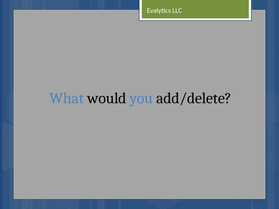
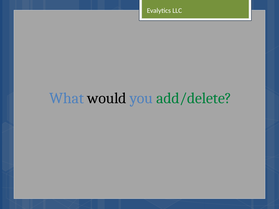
add/delete colour: black -> green
